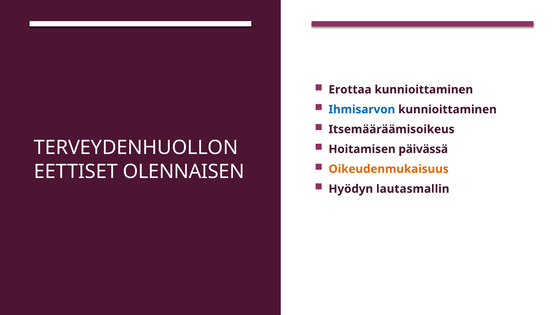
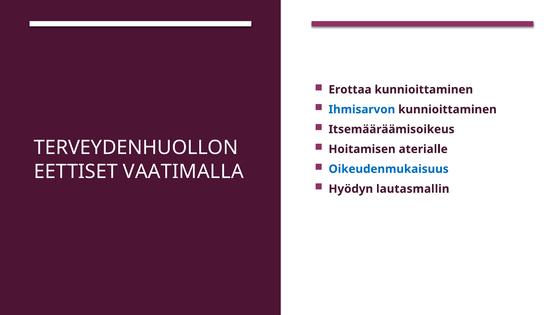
päivässä: päivässä -> aterialle
Oikeudenmukaisuus colour: orange -> blue
OLENNAISEN: OLENNAISEN -> VAATIMALLA
